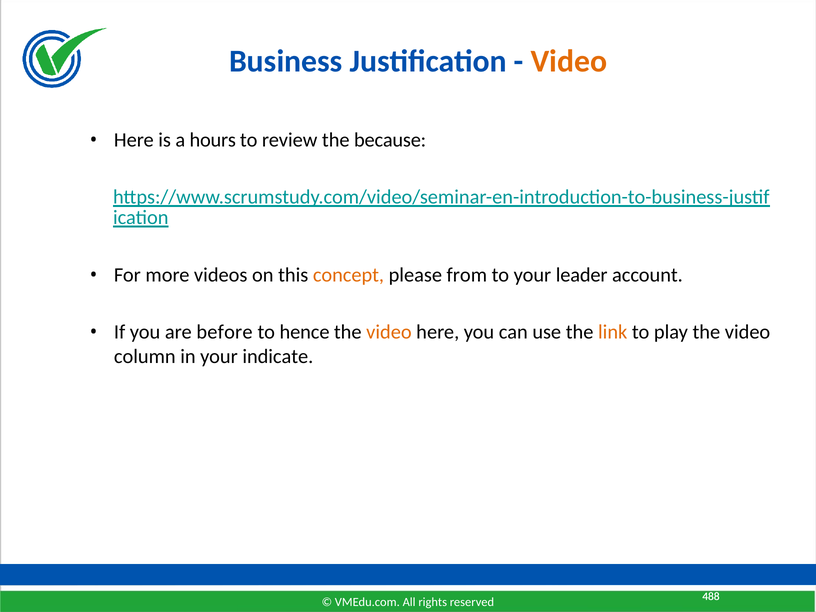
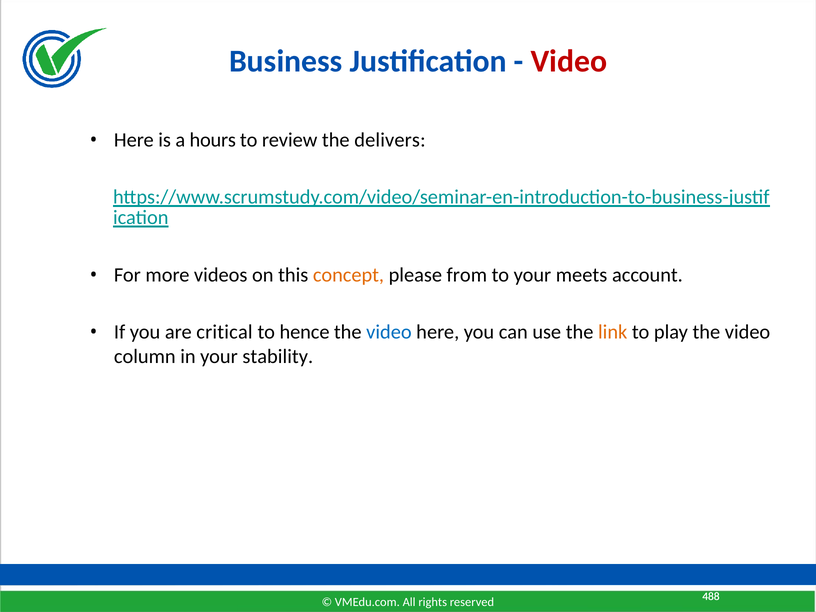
Video at (569, 61) colour: orange -> red
because: because -> delivers
leader: leader -> meets
before: before -> critical
video at (389, 332) colour: orange -> blue
indicate: indicate -> stability
